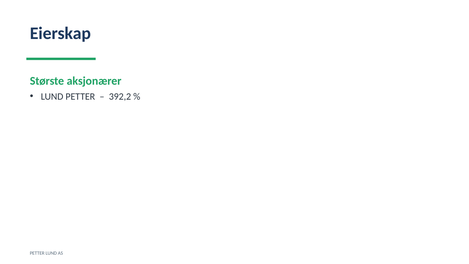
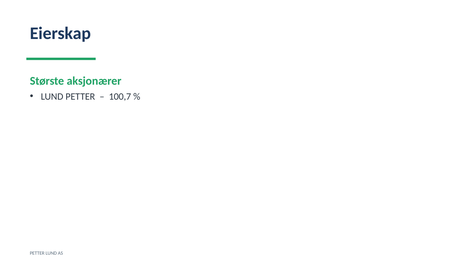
392,2: 392,2 -> 100,7
